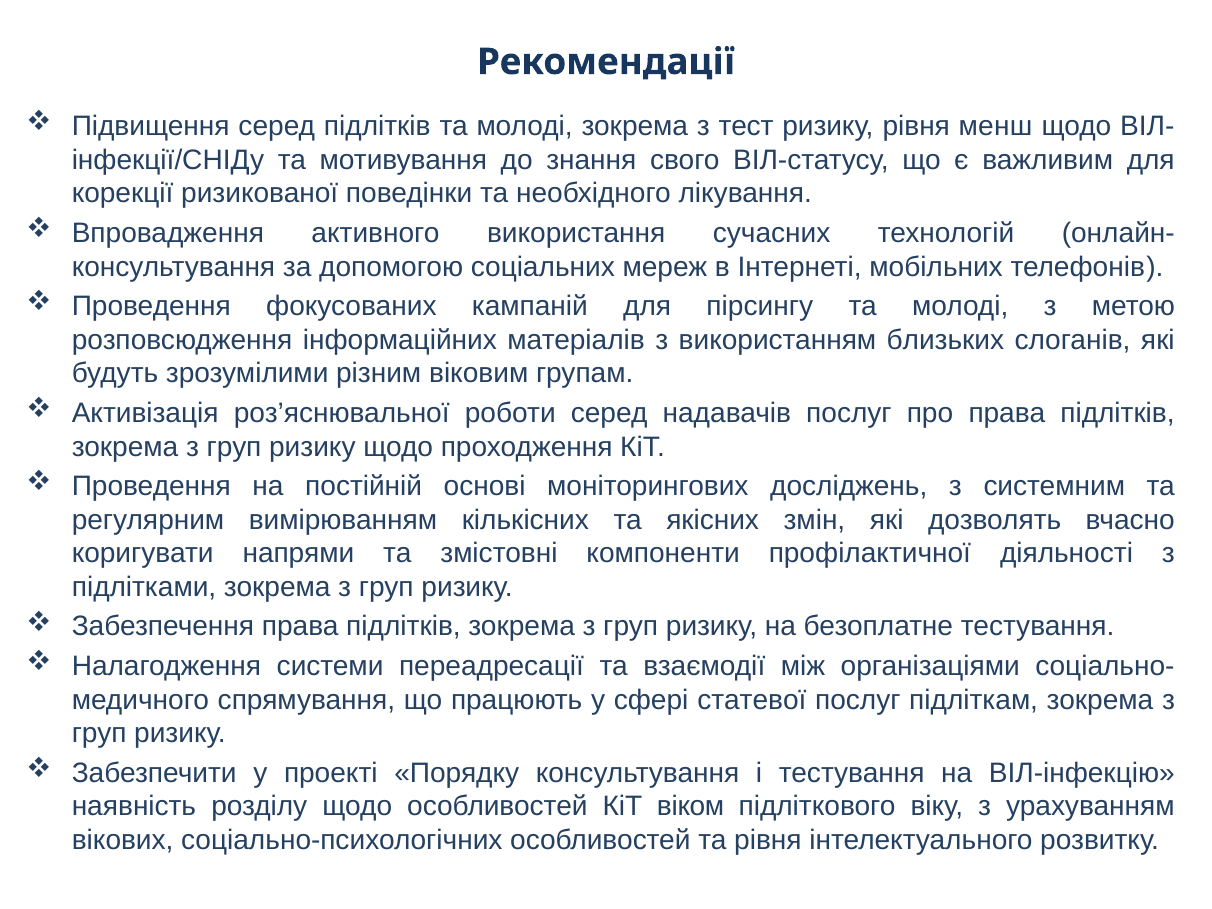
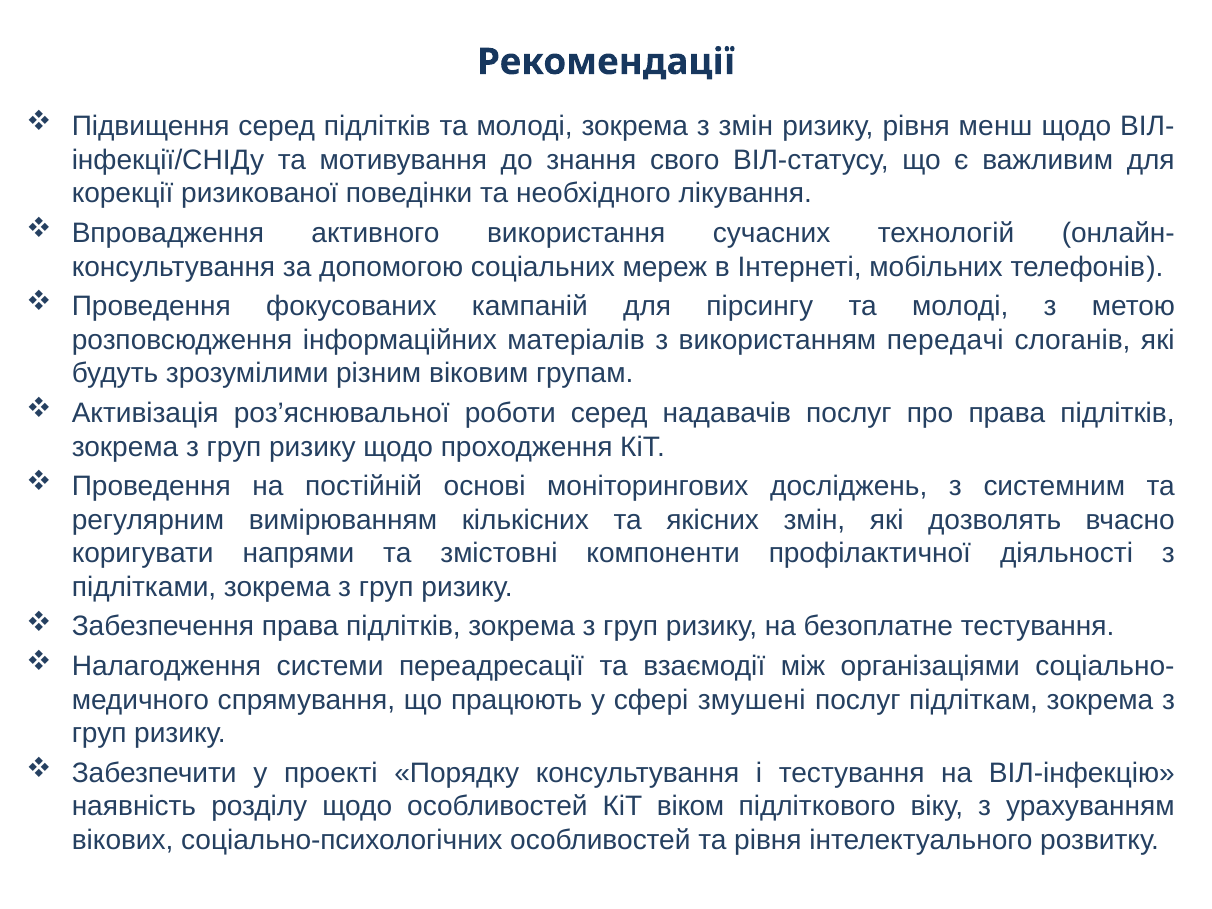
з тест: тест -> змін
близьких: близьких -> передачі
статевої: статевої -> змушені
